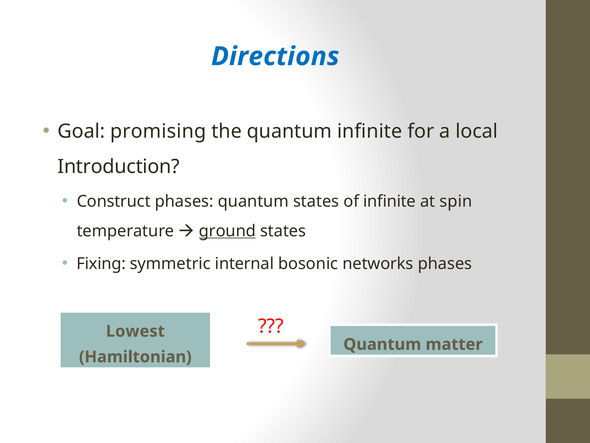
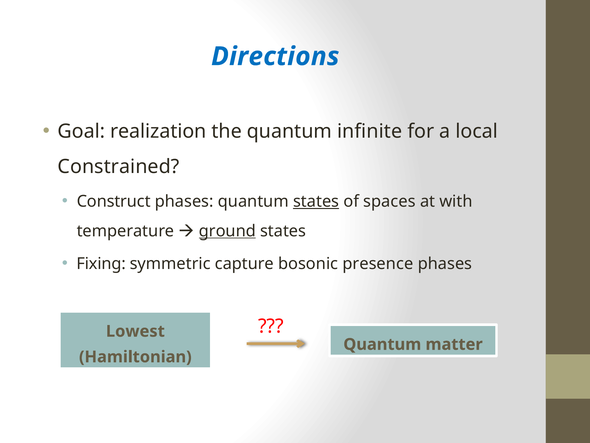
promising: promising -> realization
Introduction: Introduction -> Constrained
states at (316, 201) underline: none -> present
of infinite: infinite -> spaces
spin: spin -> with
internal: internal -> capture
networks: networks -> presence
